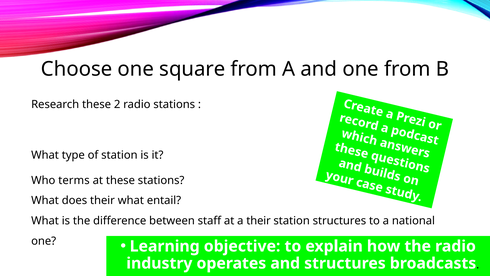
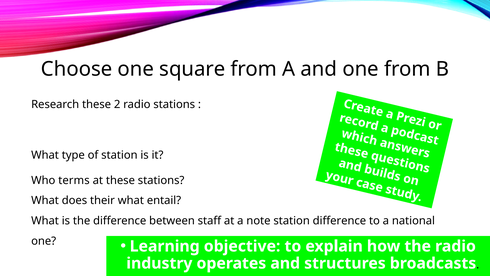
a their: their -> note
station structures: structures -> difference
